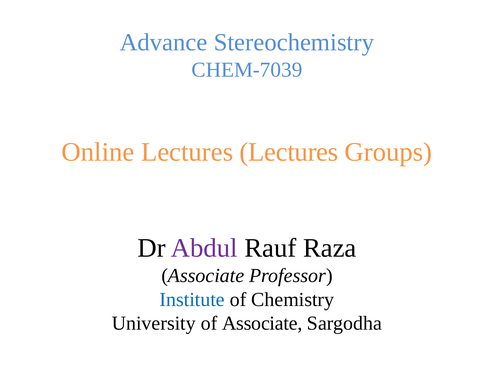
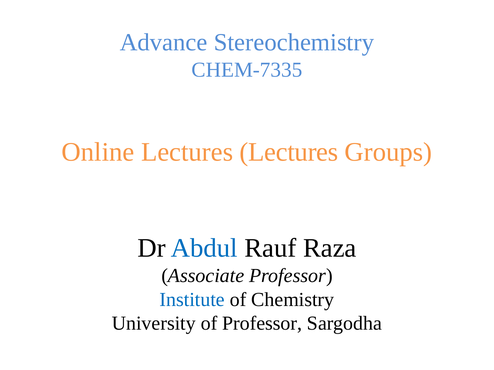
CHEM-7039: CHEM-7039 -> CHEM-7335
Abdul colour: purple -> blue
of Associate: Associate -> Professor
